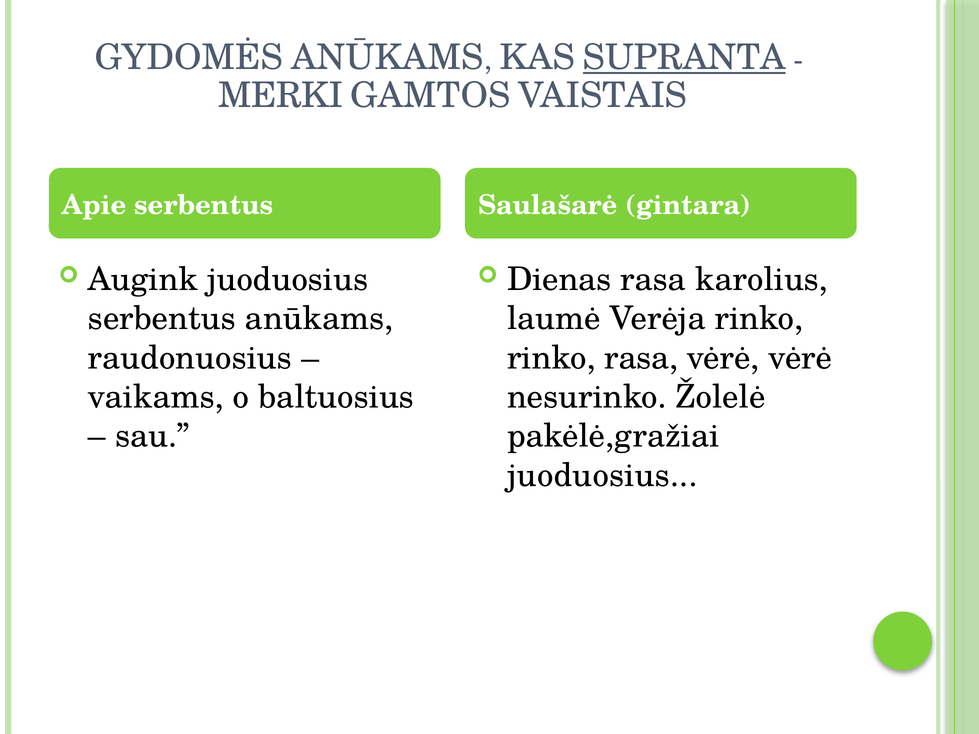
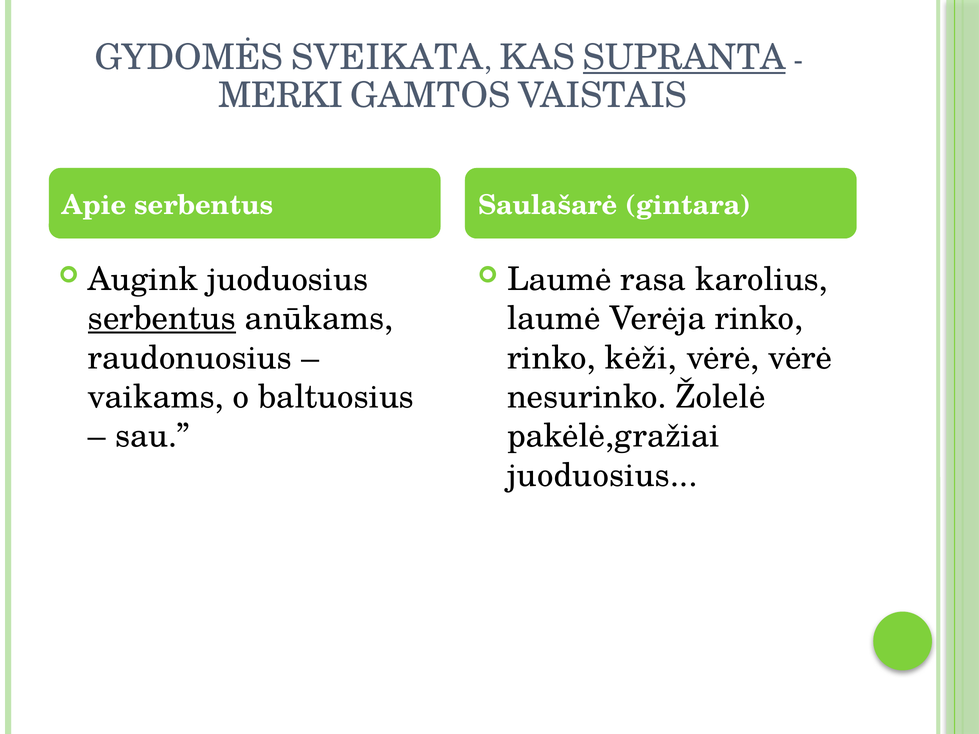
GYDOMĖS ANŪKAMS: ANŪKAMS -> SVEIKATA
Dienas at (559, 280): Dienas -> Laumė
serbentus at (162, 319) underline: none -> present
rinko rasa: rasa -> kėži
